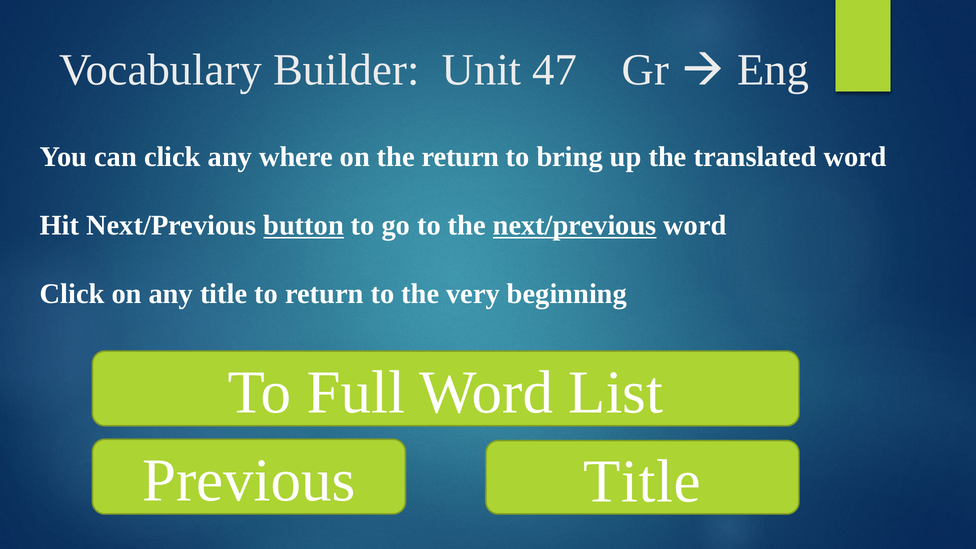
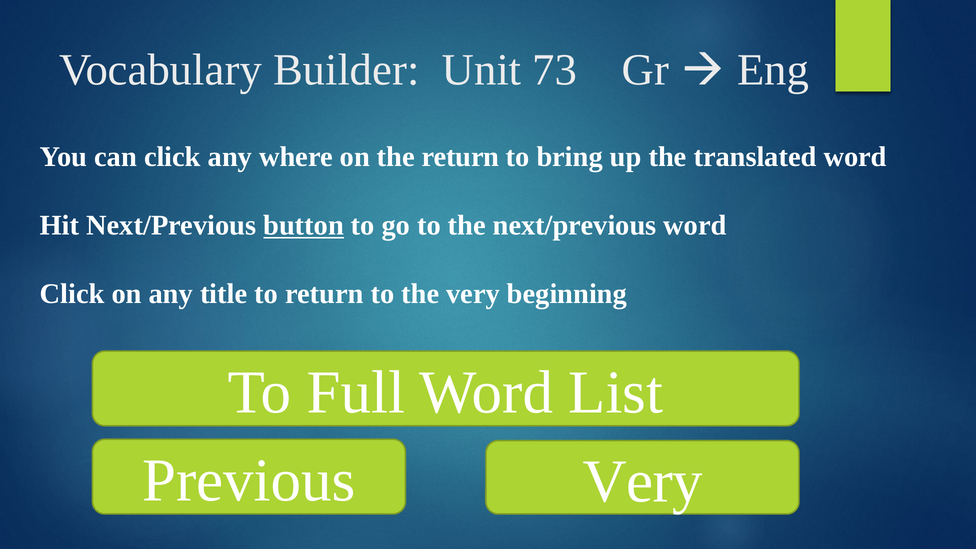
47: 47 -> 73
next/previous at (575, 225) underline: present -> none
Previous Title: Title -> Very
